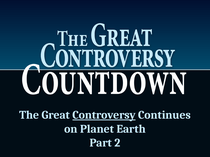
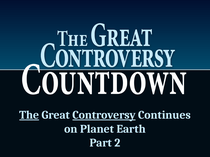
The underline: none -> present
